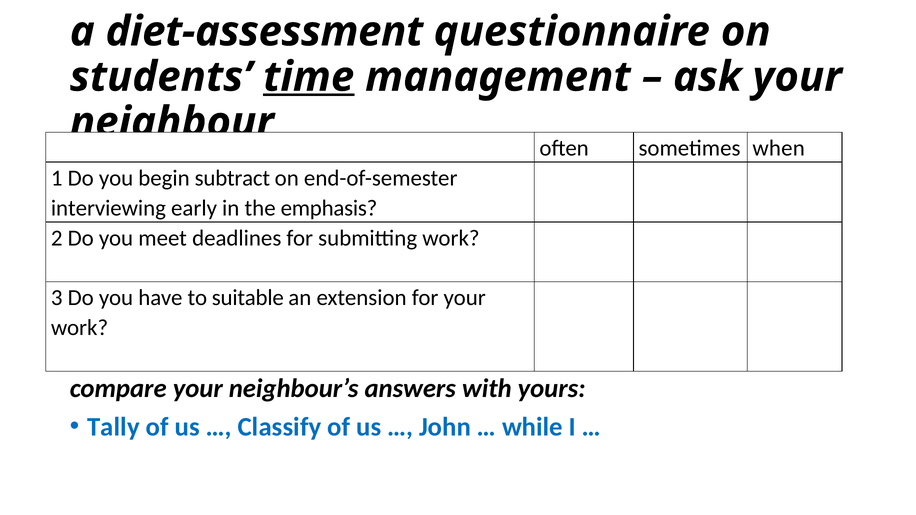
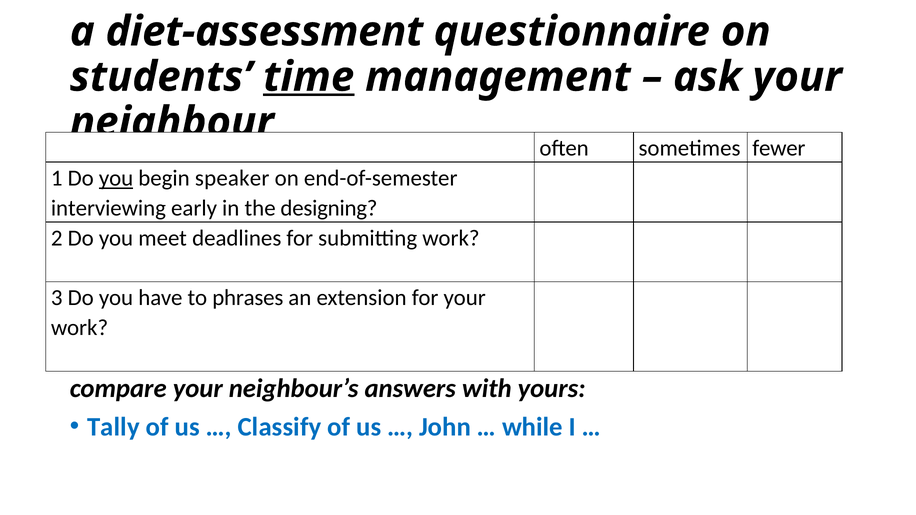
when: when -> fewer
you at (116, 178) underline: none -> present
subtract: subtract -> speaker
emphasis: emphasis -> designing
suitable: suitable -> phrases
